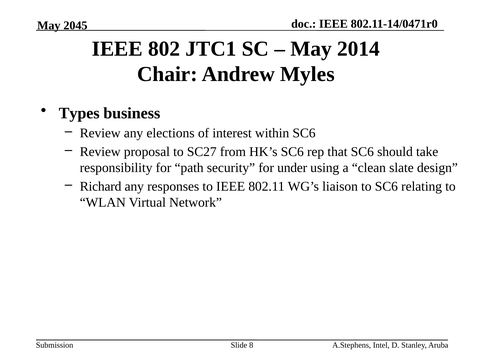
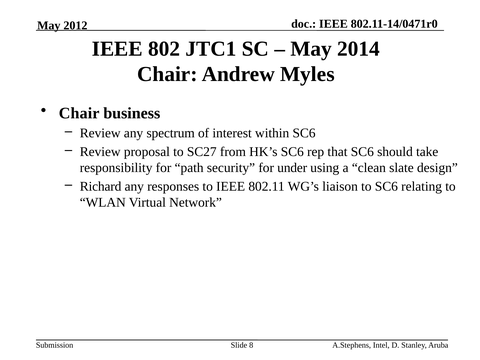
2045: 2045 -> 2012
Types at (79, 113): Types -> Chair
elections: elections -> spectrum
